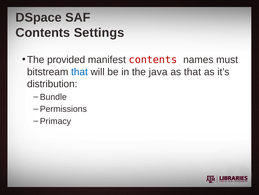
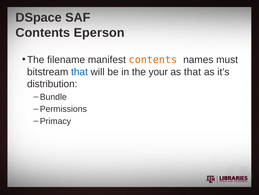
Settings: Settings -> Eperson
provided: provided -> filename
contents at (153, 60) colour: red -> orange
java: java -> your
